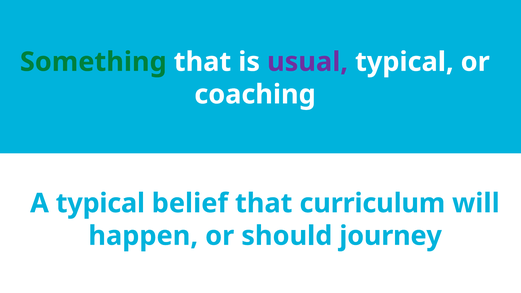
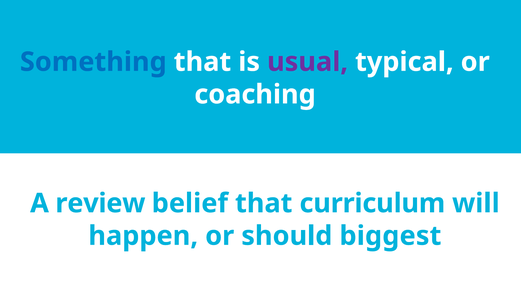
Something colour: green -> blue
A typical: typical -> review
journey: journey -> biggest
